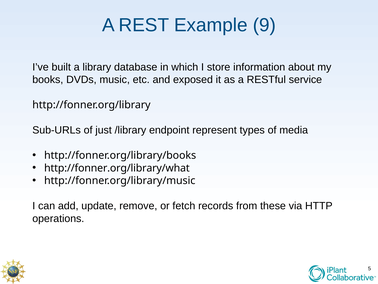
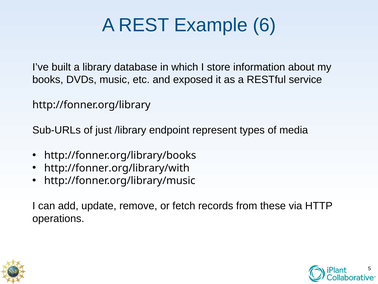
9: 9 -> 6
http://fonner.org/library/what: http://fonner.org/library/what -> http://fonner.org/library/with
